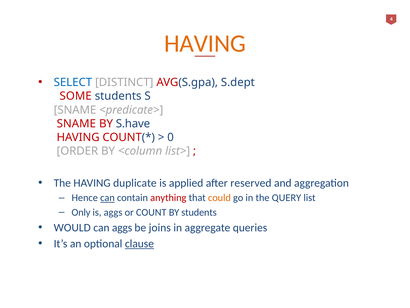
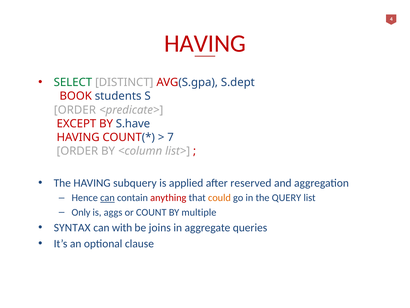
HAVING at (205, 44) colour: orange -> red
SELECT colour: blue -> green
SOME: SOME -> BOOK
SNAME at (75, 110): SNAME -> ORDER
SNAME at (76, 123): SNAME -> EXCEPT
0: 0 -> 7
duplicate: duplicate -> subquery
BY students: students -> multiple
WOULD: WOULD -> SYNTAX
can aggs: aggs -> with
clause underline: present -> none
